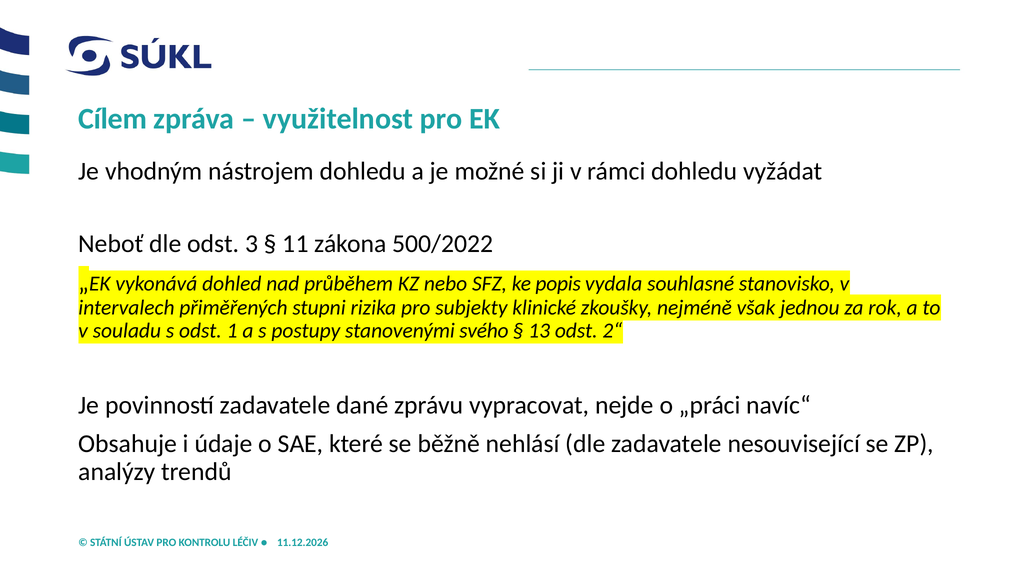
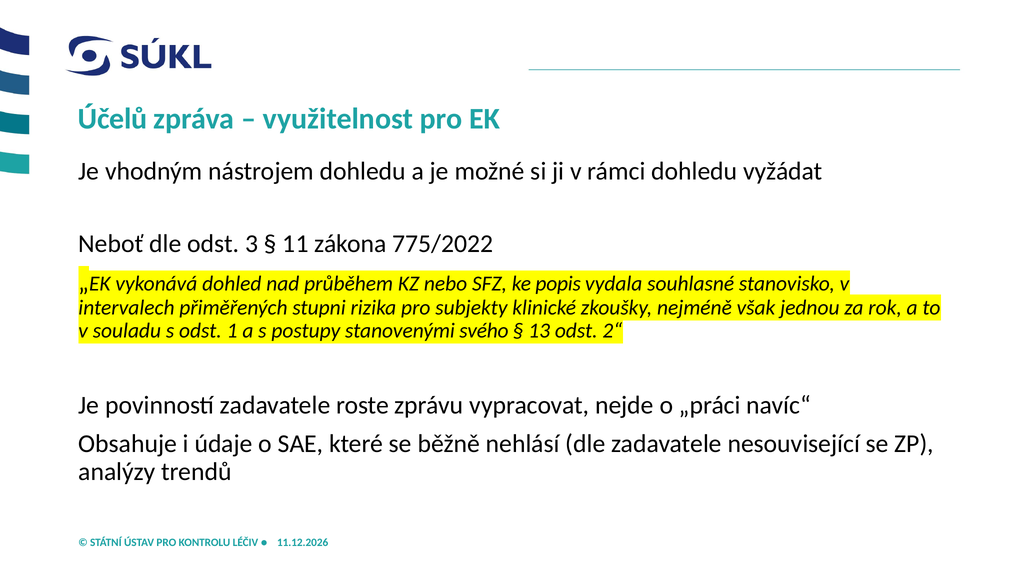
Cílem: Cílem -> Účelů
500/2022: 500/2022 -> 775/2022
dané: dané -> roste
